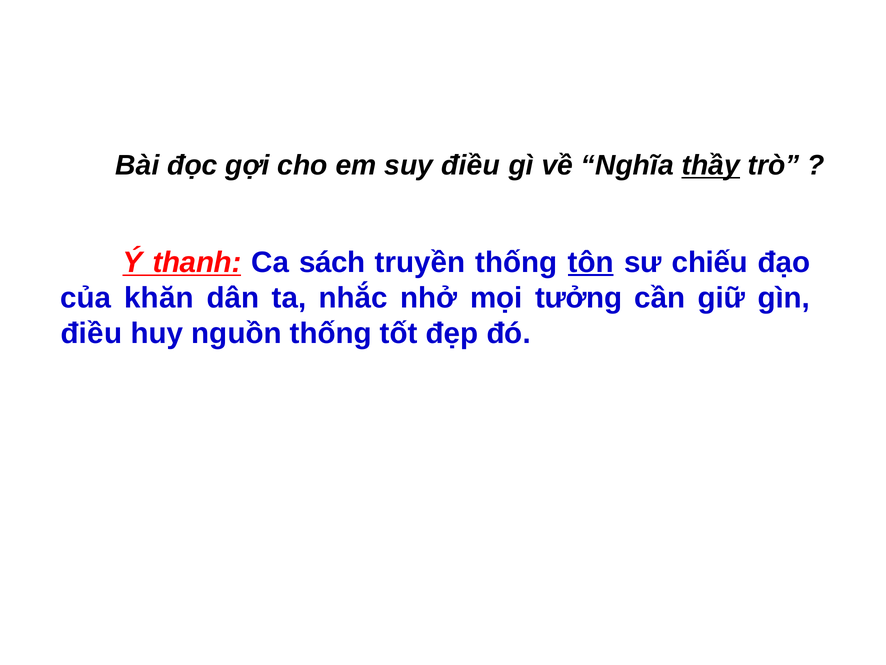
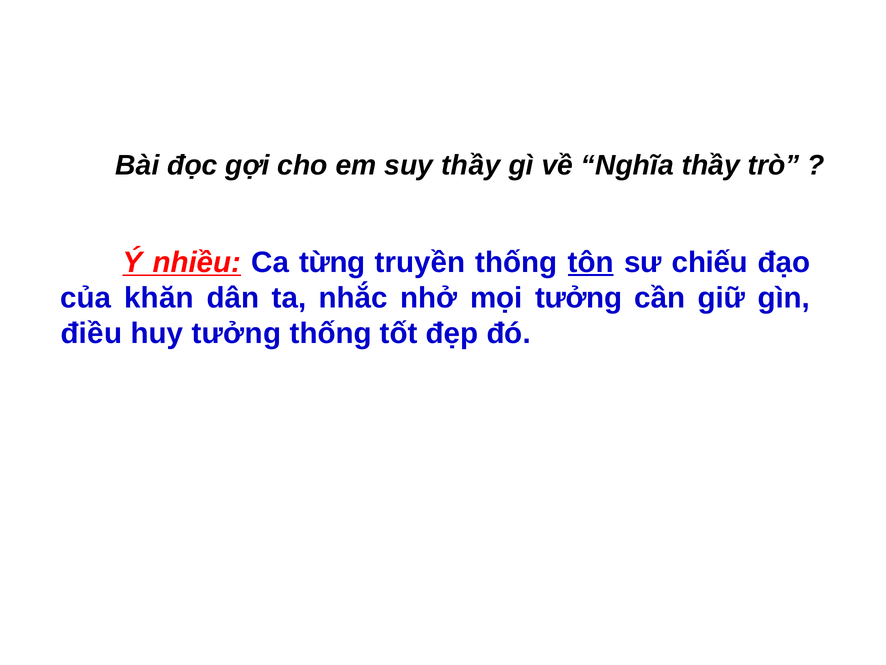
suy điều: điều -> thầy
thầy at (711, 165) underline: present -> none
thanh: thanh -> nhiều
sách: sách -> từng
huy nguồn: nguồn -> tưởng
